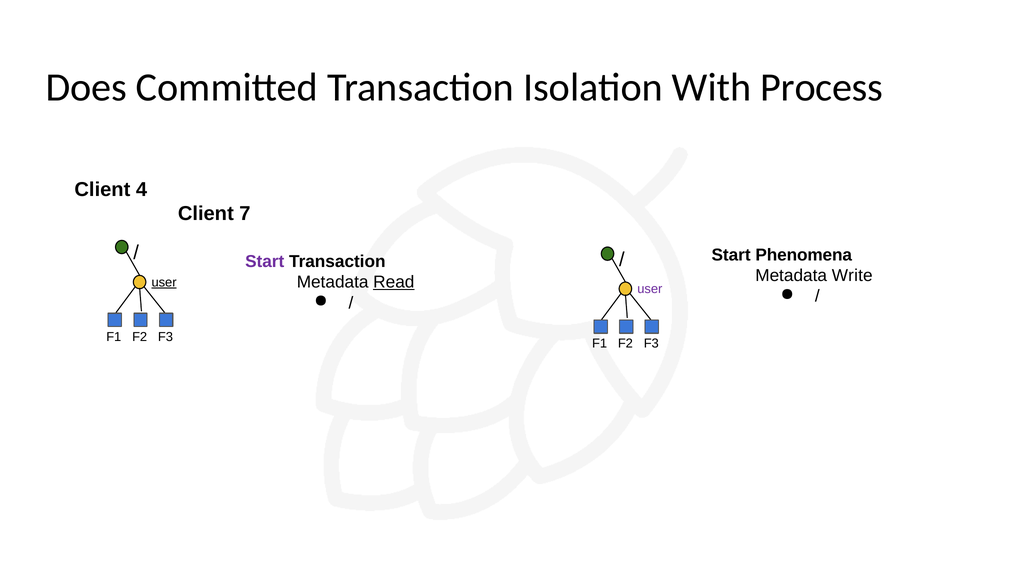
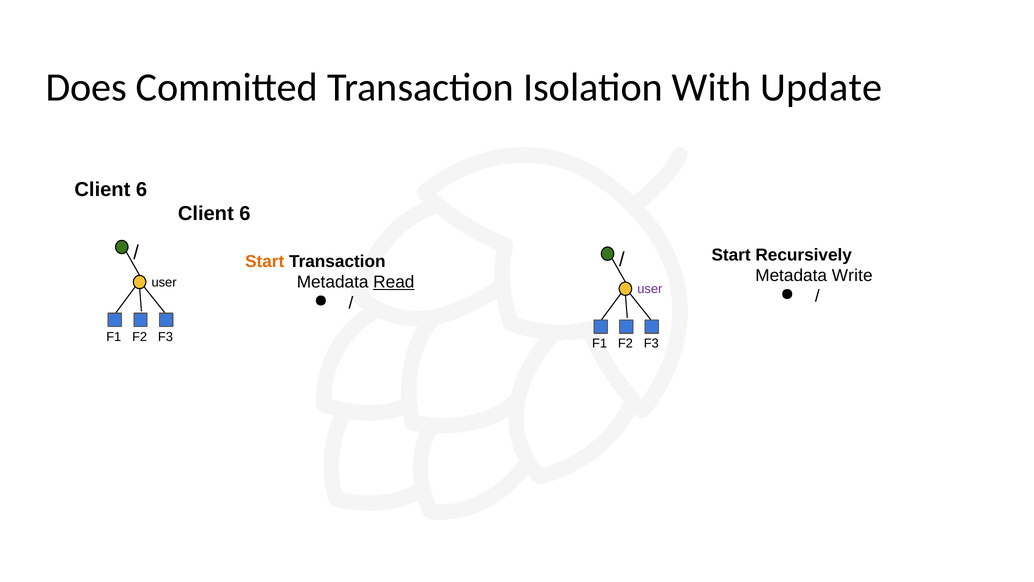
Process: Process -> Update
4 at (142, 190): 4 -> 6
7 at (245, 214): 7 -> 6
Phenomena: Phenomena -> Recursively
Start at (265, 261) colour: purple -> orange
user at (164, 282) underline: present -> none
